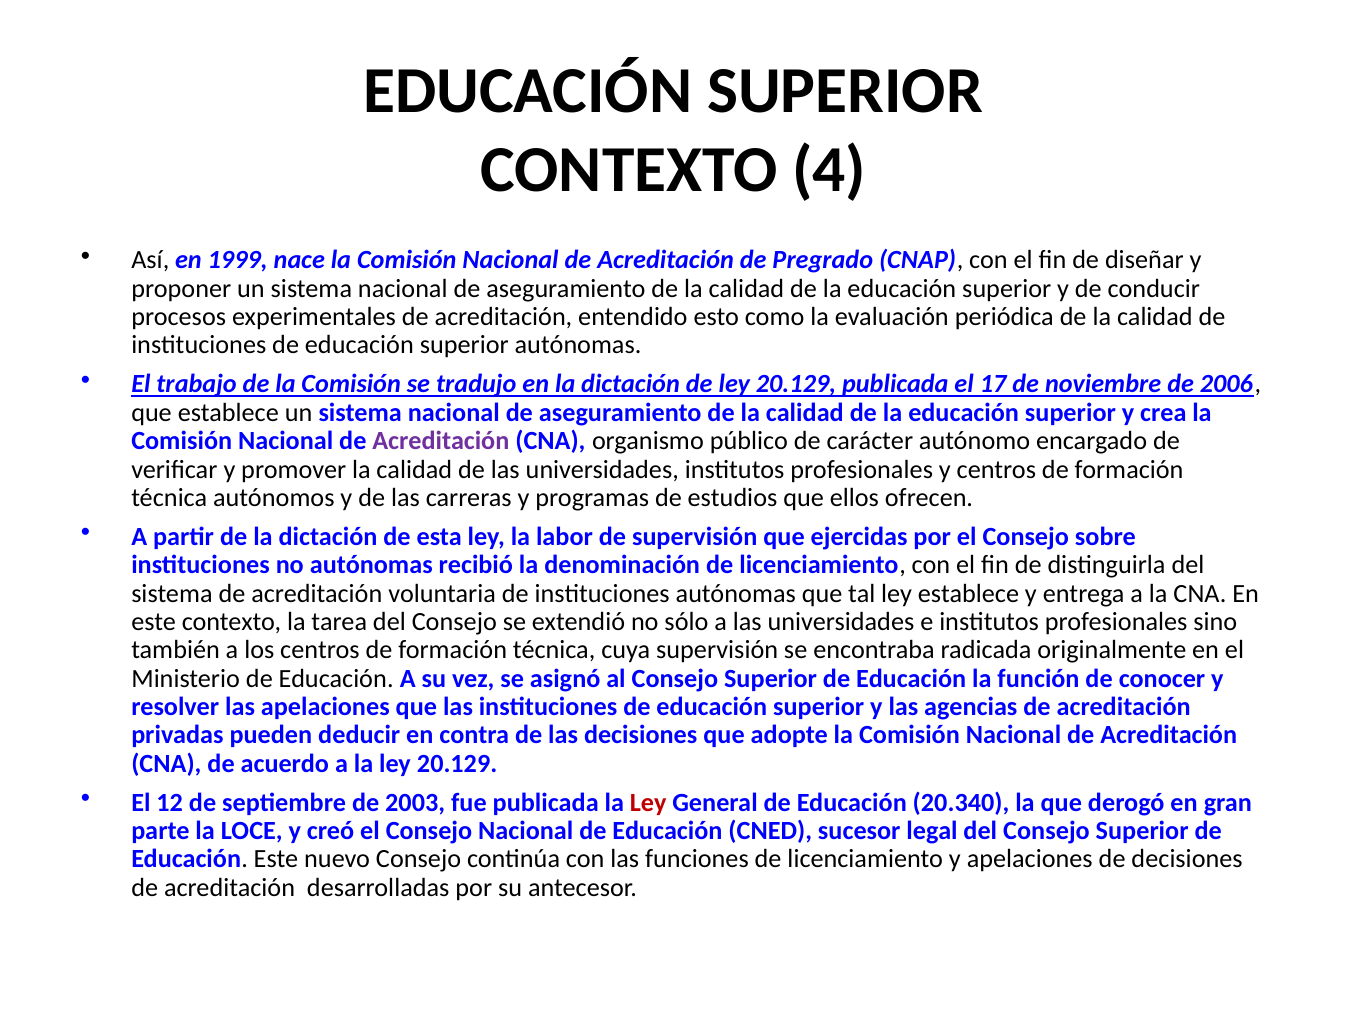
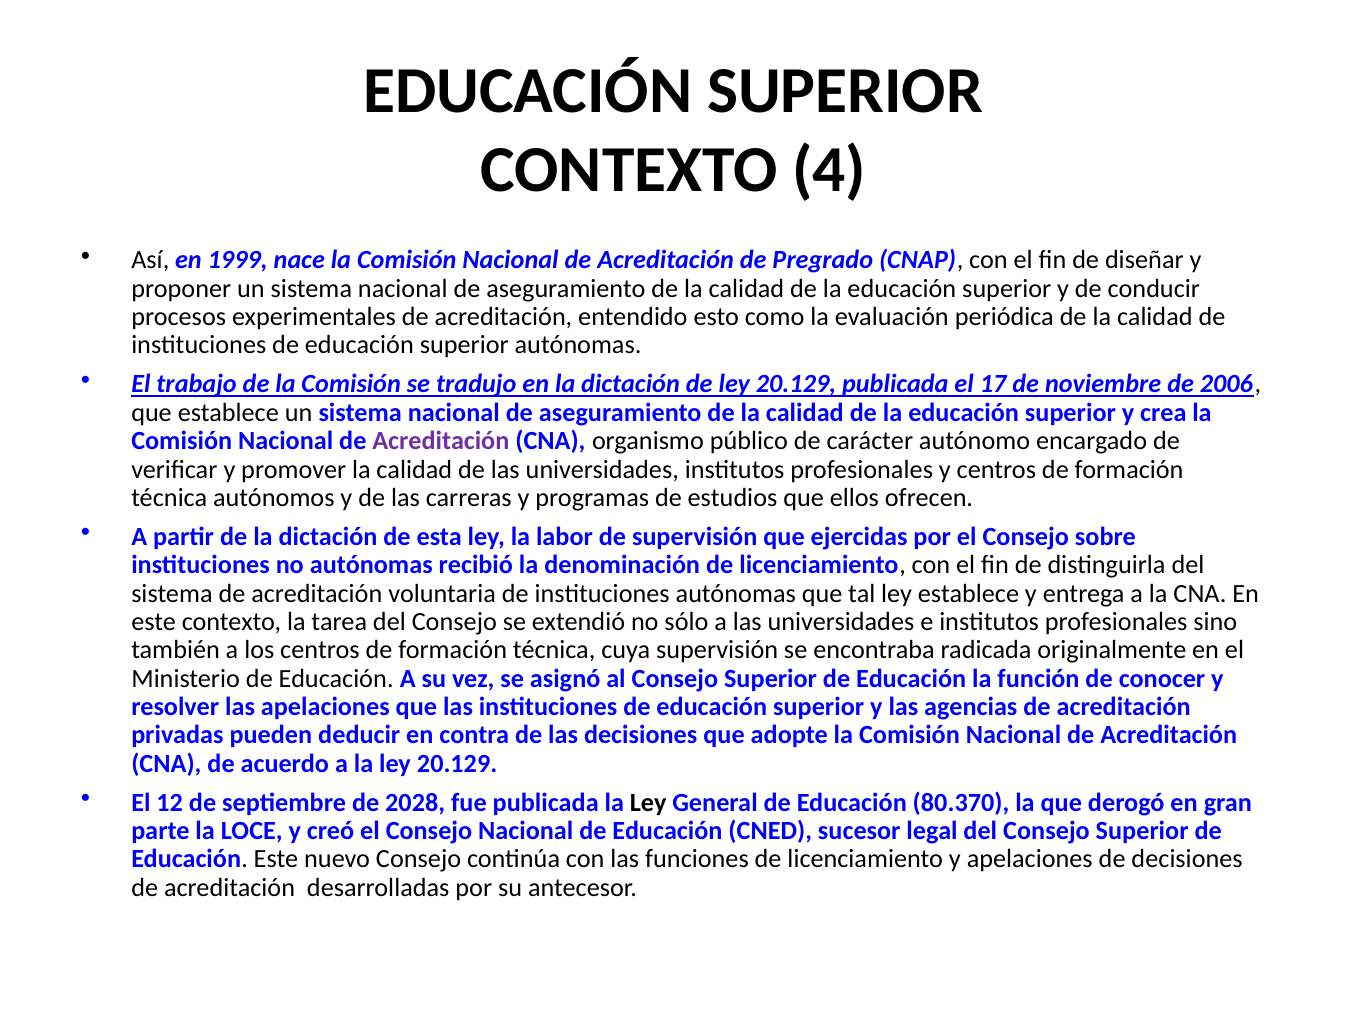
2003: 2003 -> 2028
Ley at (648, 802) colour: red -> black
20.340: 20.340 -> 80.370
